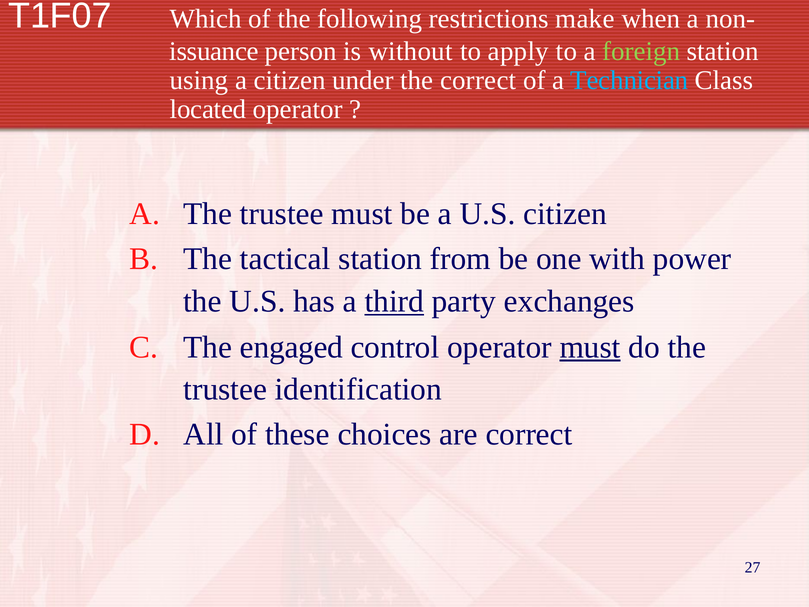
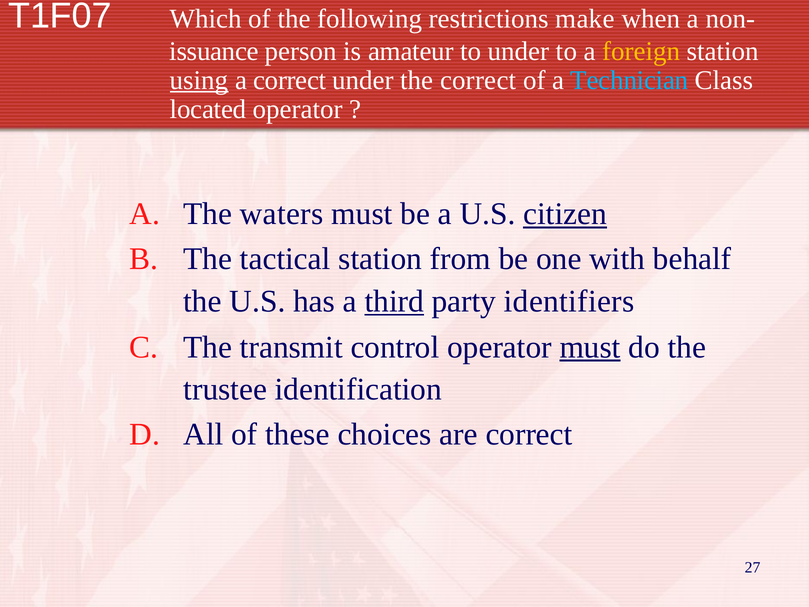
without: without -> amateur
to apply: apply -> under
foreign colour: light green -> yellow
using underline: none -> present
a citizen: citizen -> correct
A The trustee: trustee -> waters
citizen at (565, 214) underline: none -> present
power: power -> behalf
exchanges: exchanges -> identifiers
engaged: engaged -> transmit
